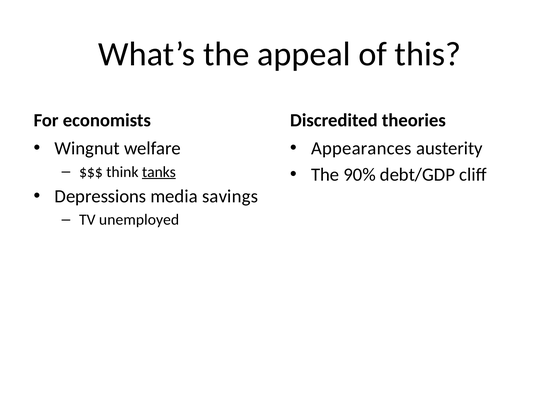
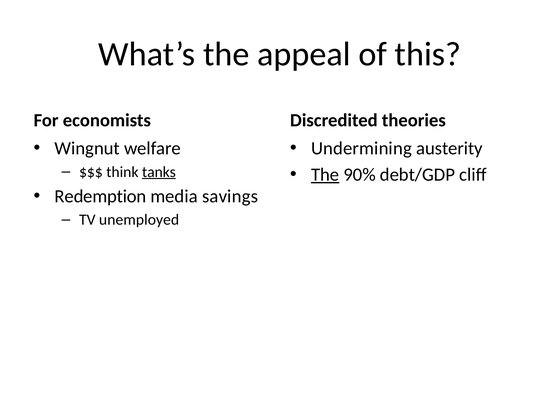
Appearances: Appearances -> Undermining
The at (325, 175) underline: none -> present
Depressions: Depressions -> Redemption
